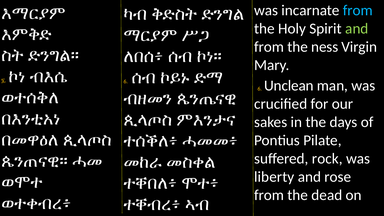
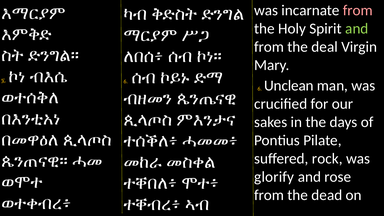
from at (358, 10) colour: light blue -> pink
ness: ness -> deal
liberty: liberty -> glorify
